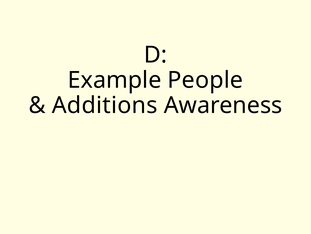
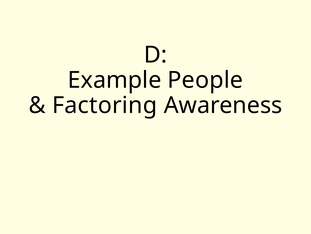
Additions: Additions -> Factoring
